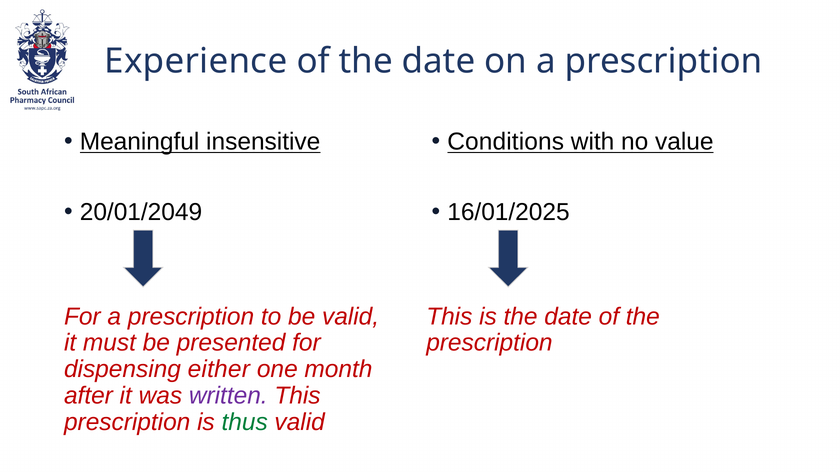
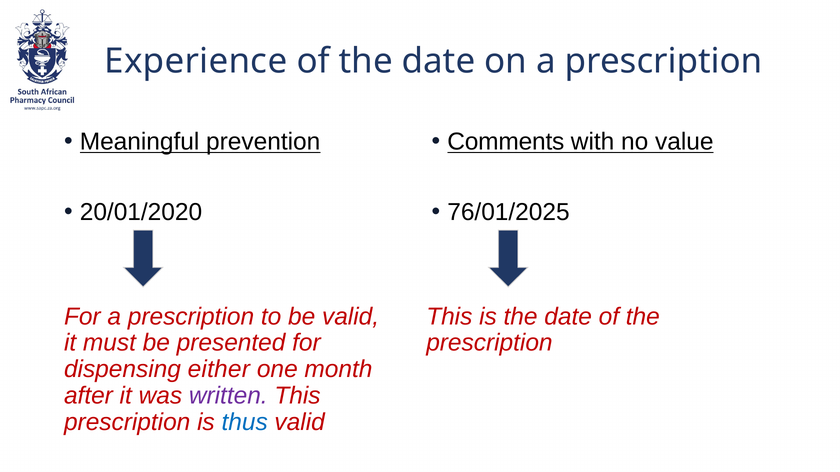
insensitive: insensitive -> prevention
Conditions: Conditions -> Comments
20/01/2049: 20/01/2049 -> 20/01/2020
16/01/2025: 16/01/2025 -> 76/01/2025
thus colour: green -> blue
